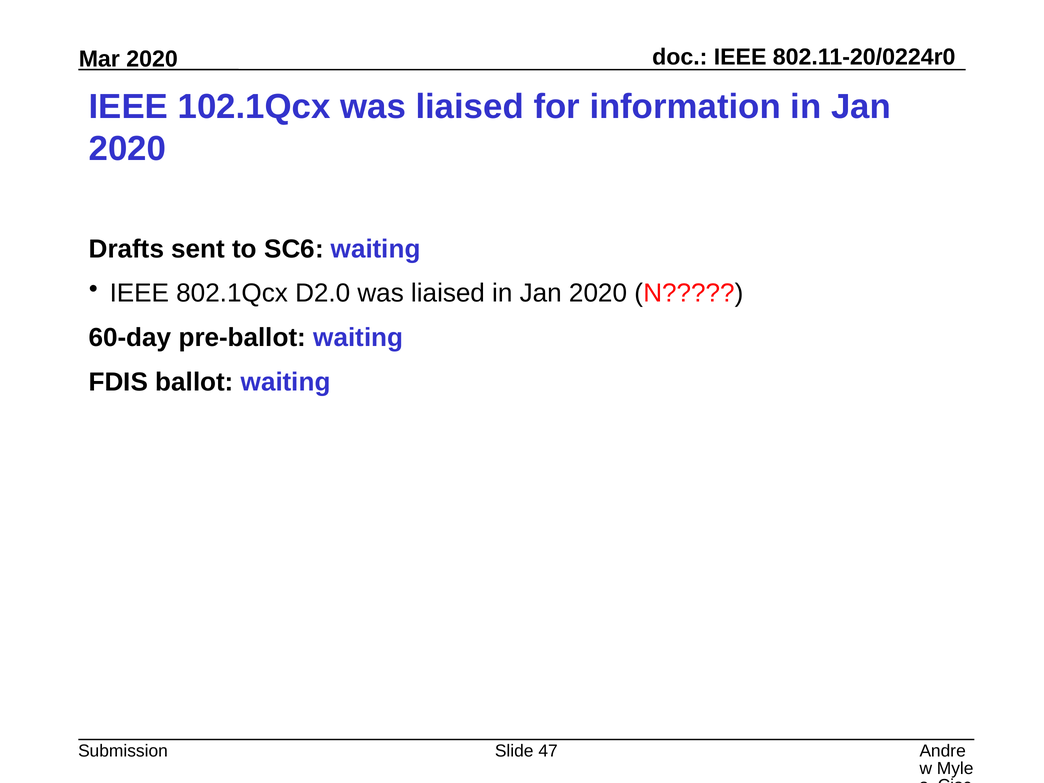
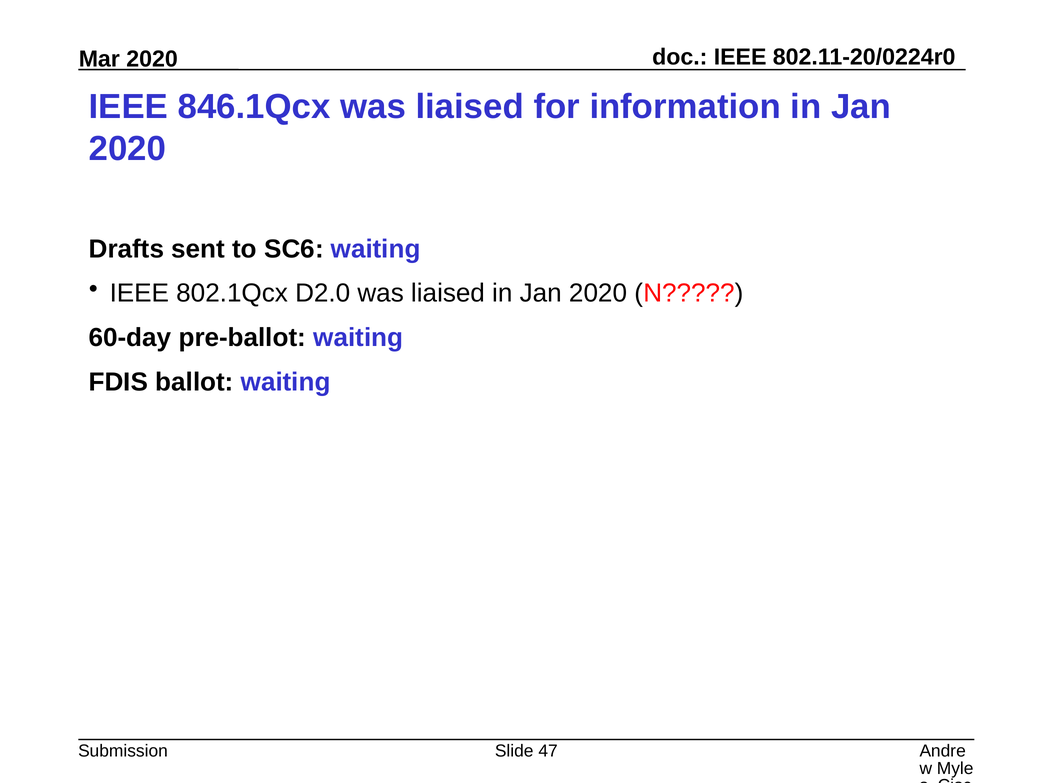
102.1Qcx: 102.1Qcx -> 846.1Qcx
